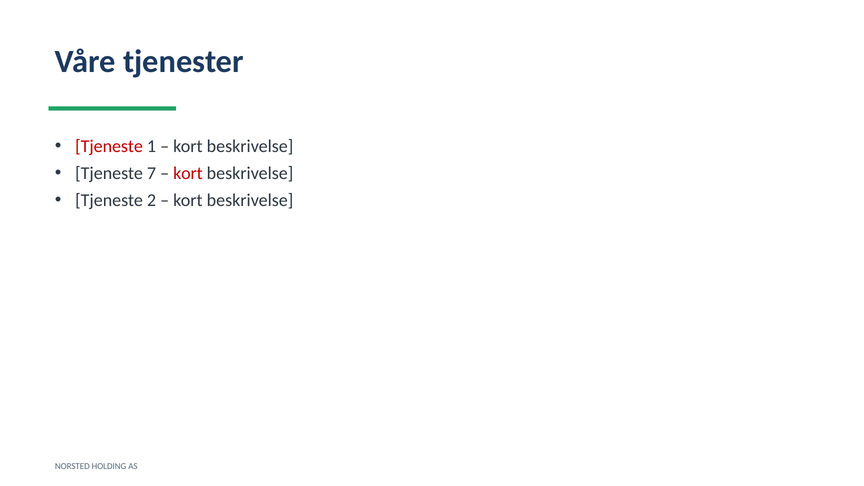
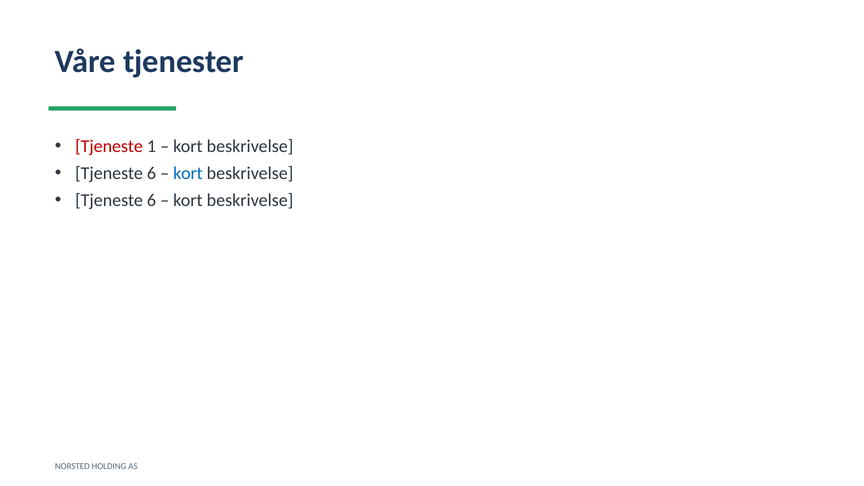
7 at (151, 173): 7 -> 6
kort at (188, 173) colour: red -> blue
2 at (151, 200): 2 -> 6
